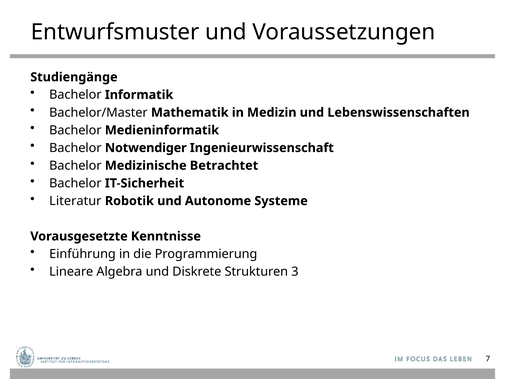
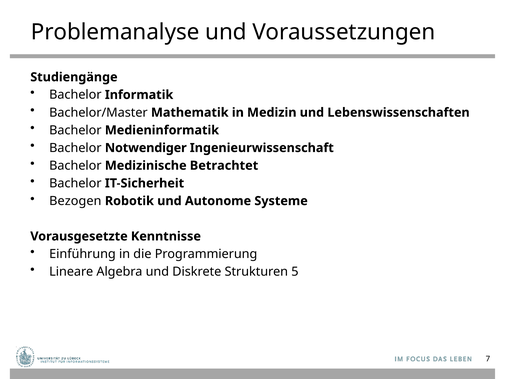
Entwurfsmuster: Entwurfsmuster -> Problemanalyse
Literatur: Literatur -> Bezogen
3: 3 -> 5
